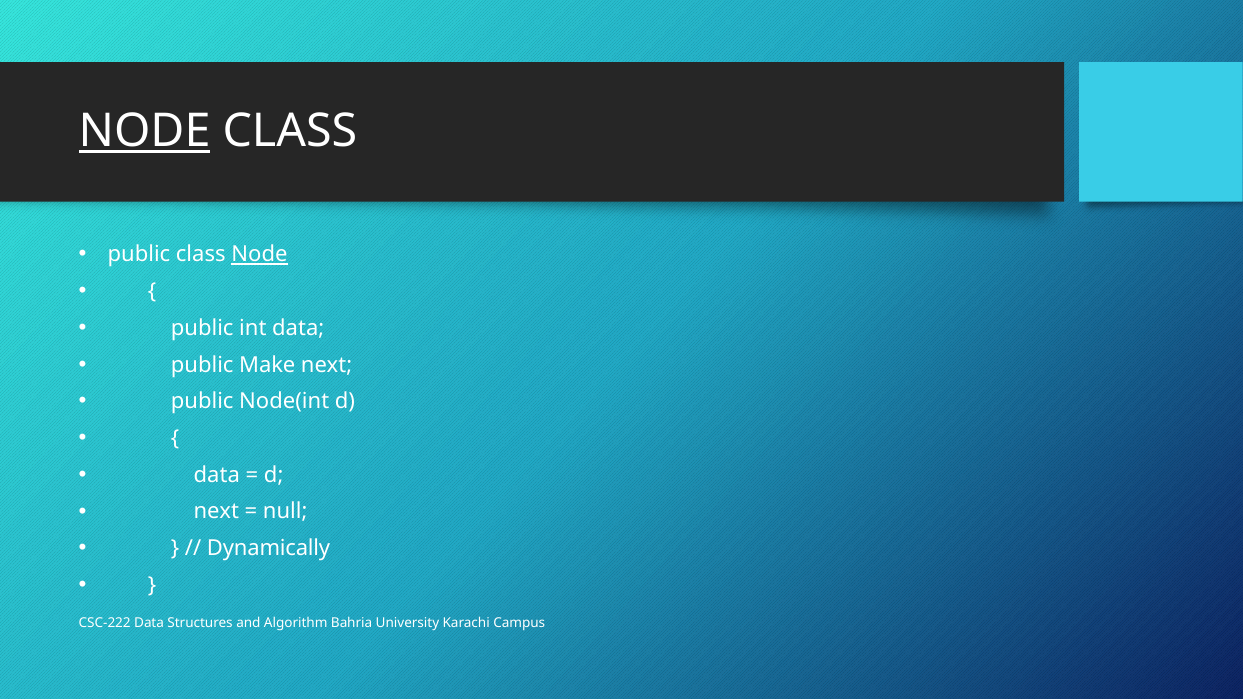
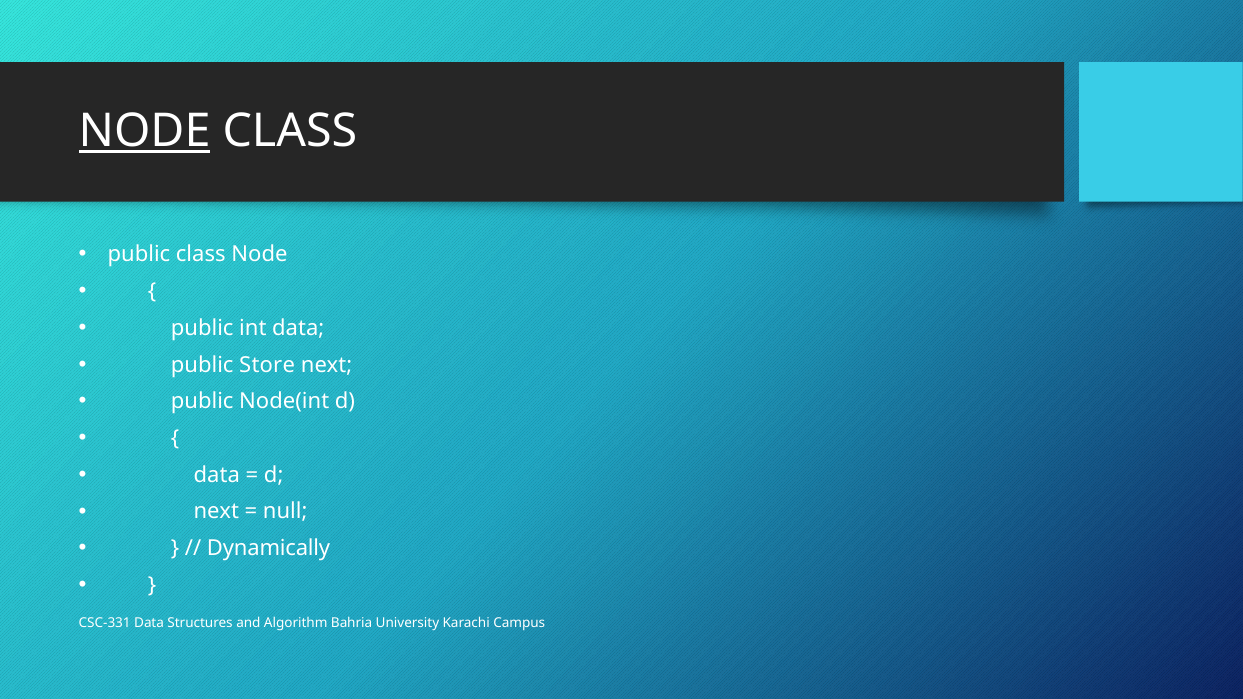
Node at (259, 255) underline: present -> none
Make: Make -> Store
CSC-222: CSC-222 -> CSC-331
